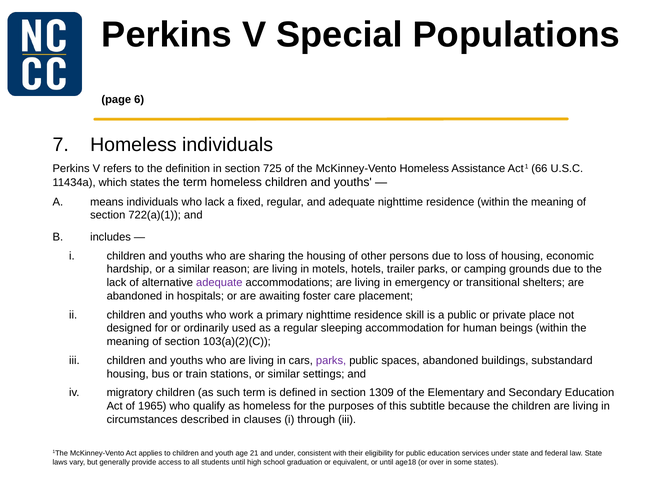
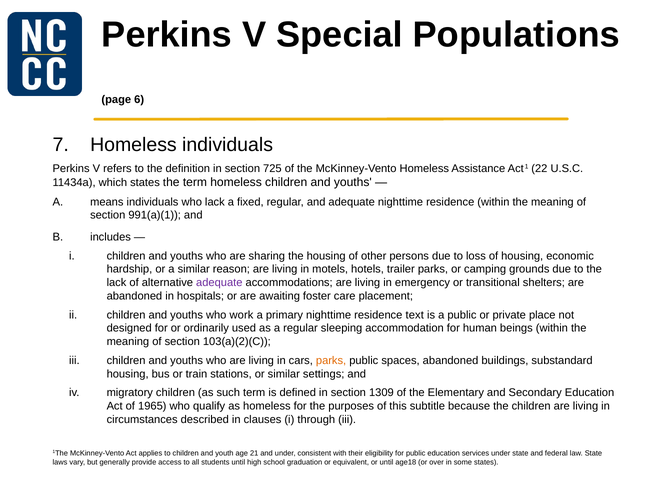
66: 66 -> 22
722(a)(1: 722(a)(1 -> 991(a)(1
skill: skill -> text
parks at (331, 361) colour: purple -> orange
